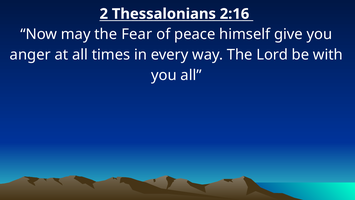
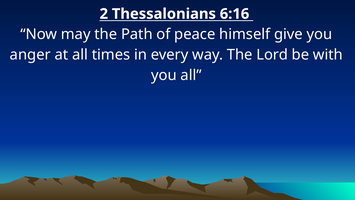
2:16: 2:16 -> 6:16
Fear: Fear -> Path
